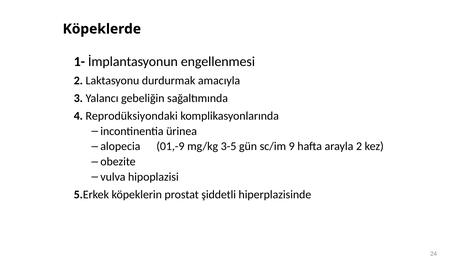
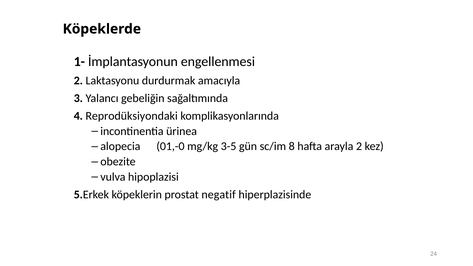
01,-9: 01,-9 -> 01,-0
9: 9 -> 8
şiddetli: şiddetli -> negatif
